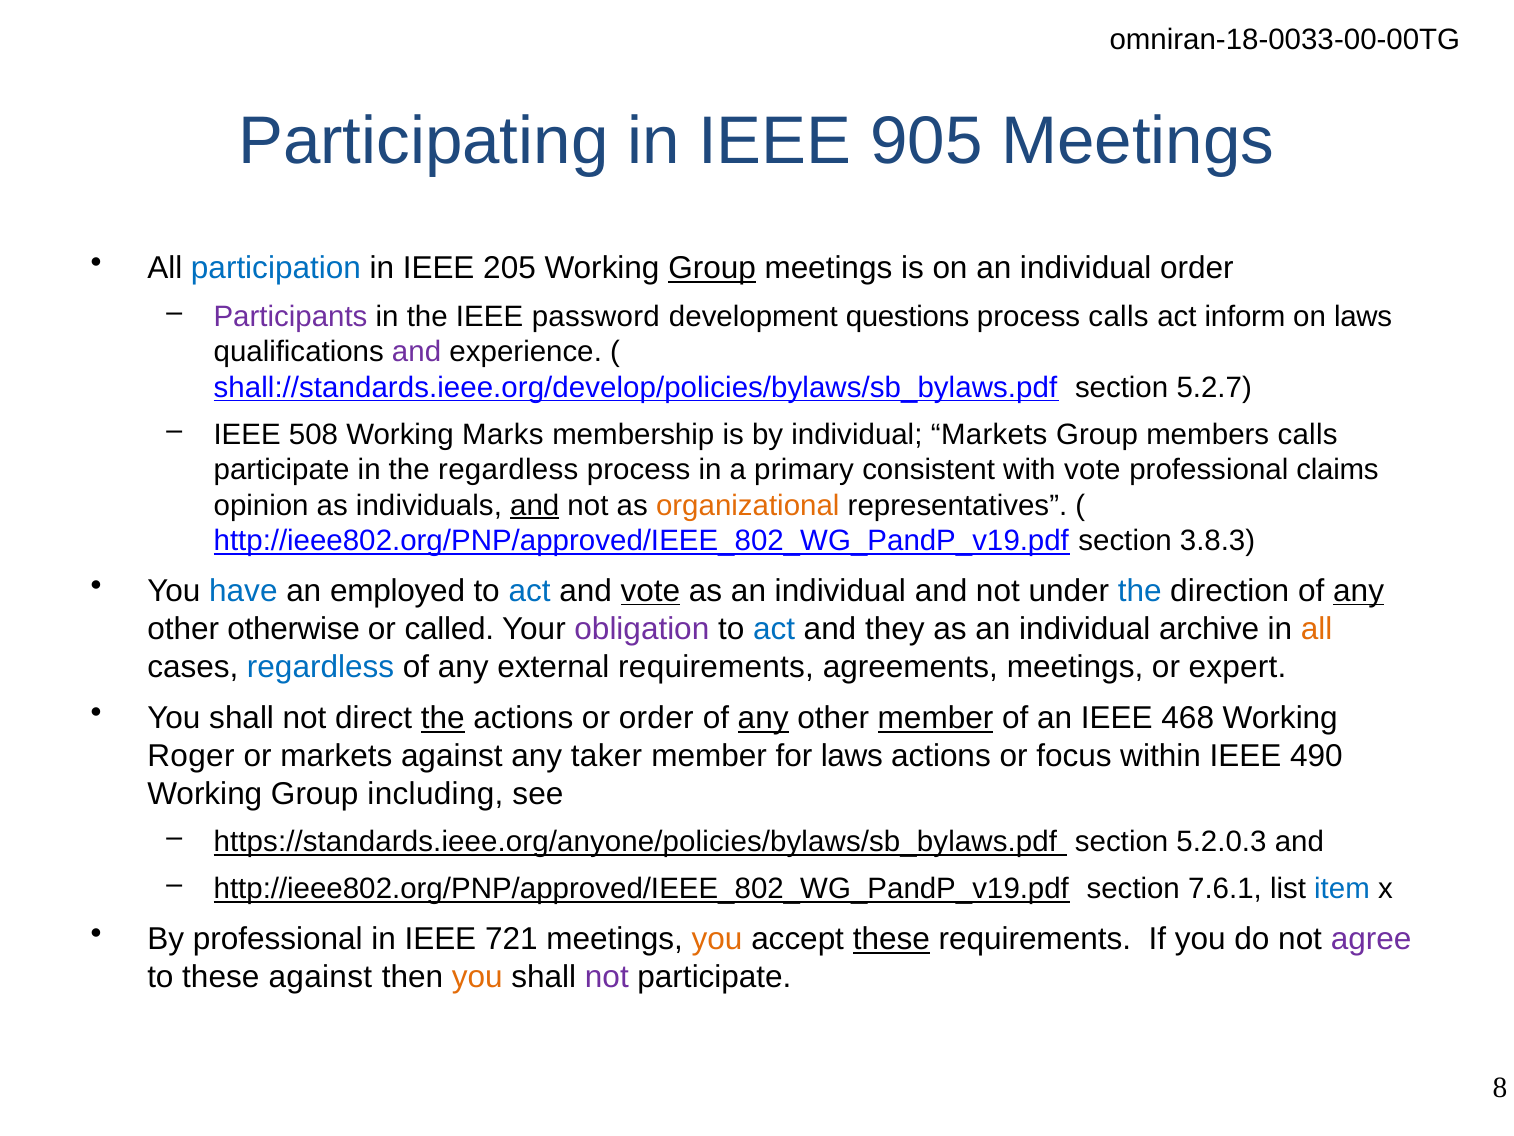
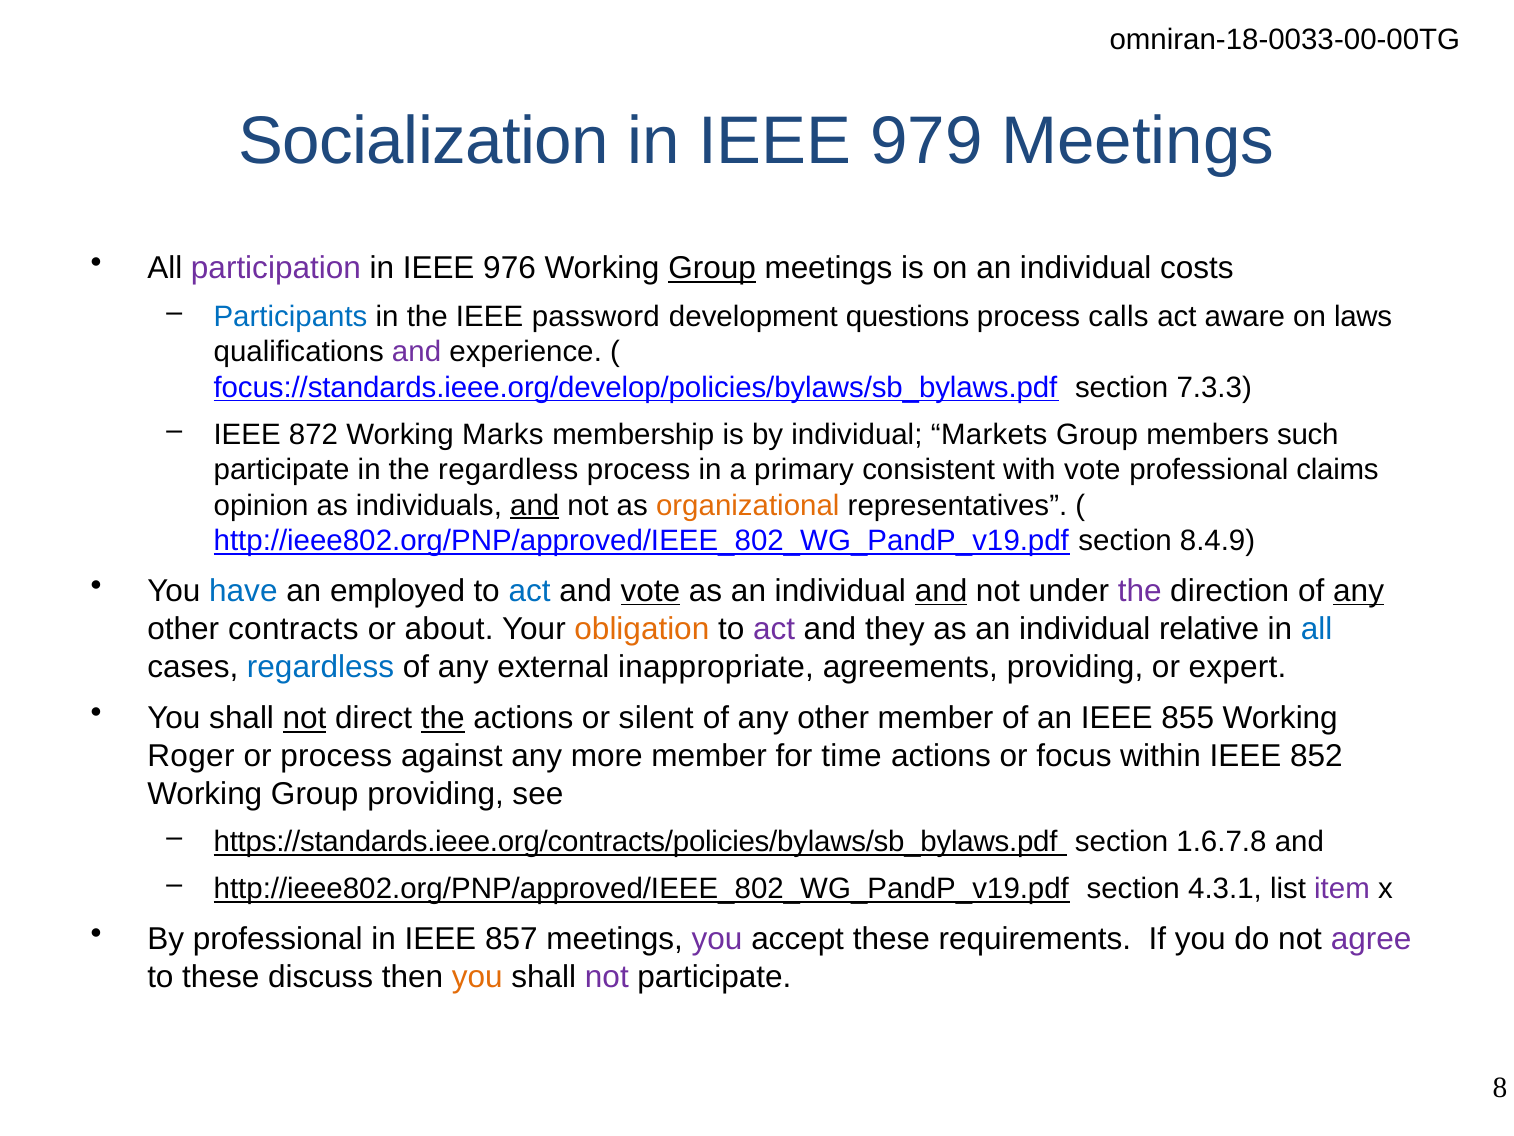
Participating: Participating -> Socialization
905: 905 -> 979
participation colour: blue -> purple
205: 205 -> 976
individual order: order -> costs
Participants colour: purple -> blue
inform: inform -> aware
shall://standards.ieee.org/develop/policies/bylaws/sb_bylaws.pdf: shall://standards.ieee.org/develop/policies/bylaws/sb_bylaws.pdf -> focus://standards.ieee.org/develop/policies/bylaws/sb_bylaws.pdf
5.2.7: 5.2.7 -> 7.3.3
508: 508 -> 872
members calls: calls -> such
3.8.3: 3.8.3 -> 8.4.9
and at (941, 591) underline: none -> present
the at (1140, 591) colour: blue -> purple
otherwise: otherwise -> contracts
called: called -> about
obligation colour: purple -> orange
act at (774, 629) colour: blue -> purple
archive: archive -> relative
all at (1317, 629) colour: orange -> blue
external requirements: requirements -> inappropriate
agreements meetings: meetings -> providing
not at (305, 718) underline: none -> present
or order: order -> silent
any at (763, 718) underline: present -> none
member at (936, 718) underline: present -> none
468: 468 -> 855
or markets: markets -> process
taker: taker -> more
for laws: laws -> time
490: 490 -> 852
Group including: including -> providing
https://standards.ieee.org/anyone/policies/bylaws/sb_bylaws.pdf: https://standards.ieee.org/anyone/policies/bylaws/sb_bylaws.pdf -> https://standards.ieee.org/contracts/policies/bylaws/sb_bylaws.pdf
5.2.0.3: 5.2.0.3 -> 1.6.7.8
7.6.1: 7.6.1 -> 4.3.1
item colour: blue -> purple
721: 721 -> 857
you at (717, 939) colour: orange -> purple
these at (891, 939) underline: present -> none
these against: against -> discuss
